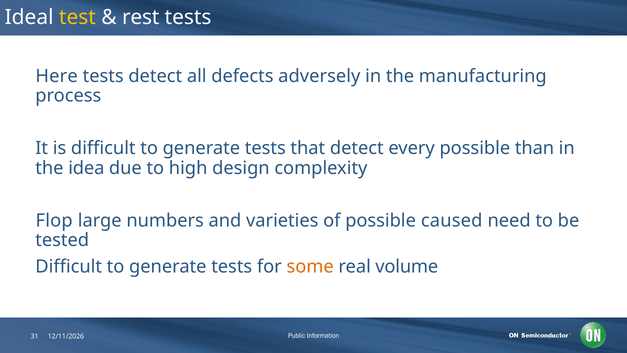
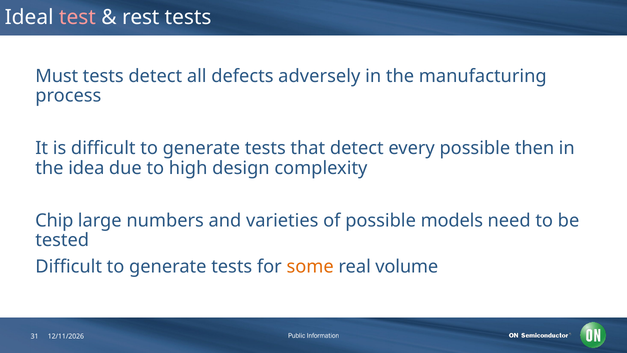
test colour: yellow -> pink
Here: Here -> Must
than: than -> then
Flop: Flop -> Chip
caused: caused -> models
